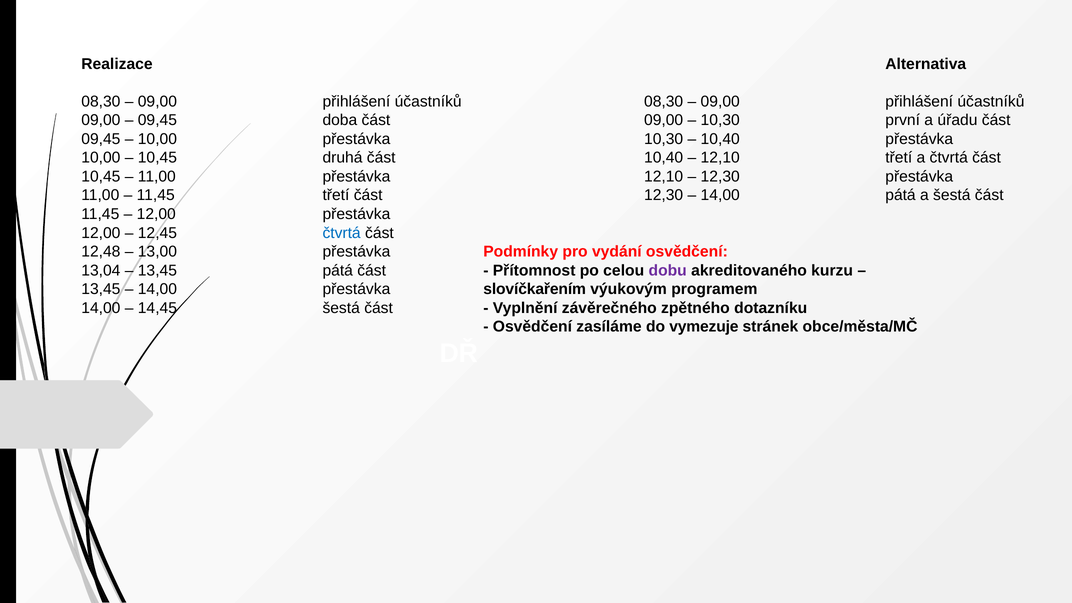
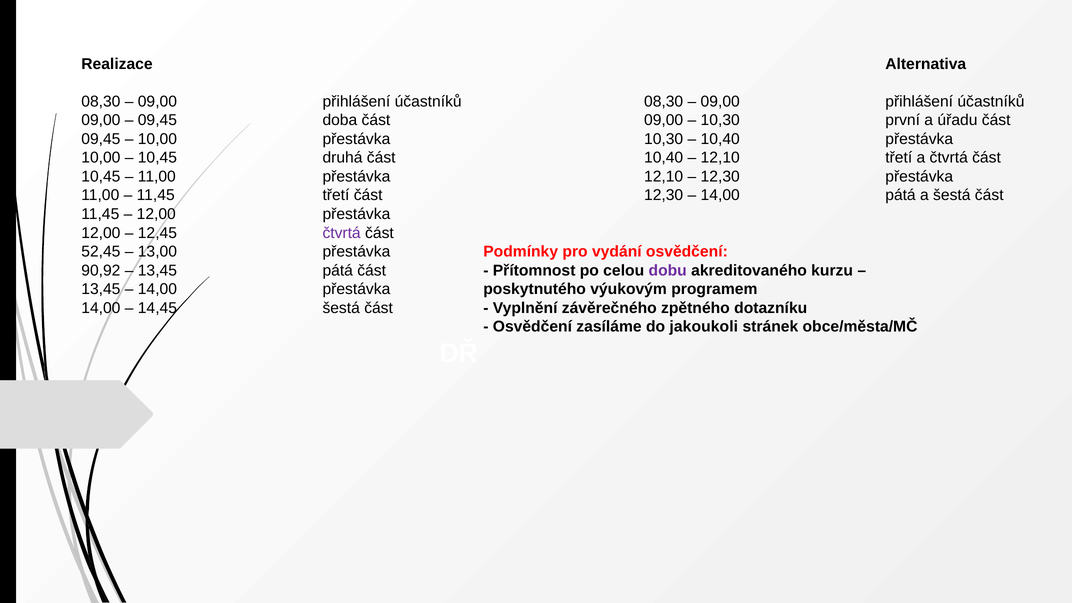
čtvrtá at (342, 233) colour: blue -> purple
12,48: 12,48 -> 52,45
13,04: 13,04 -> 90,92
slovíčkařením: slovíčkařením -> poskytnutého
vymezuje: vymezuje -> jakoukoli
